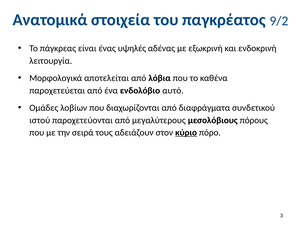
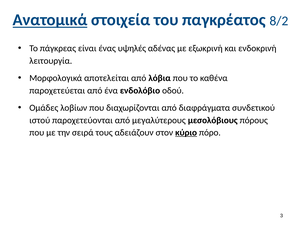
Ανατομικά underline: none -> present
9/2: 9/2 -> 8/2
αυτό: αυτό -> οδού
